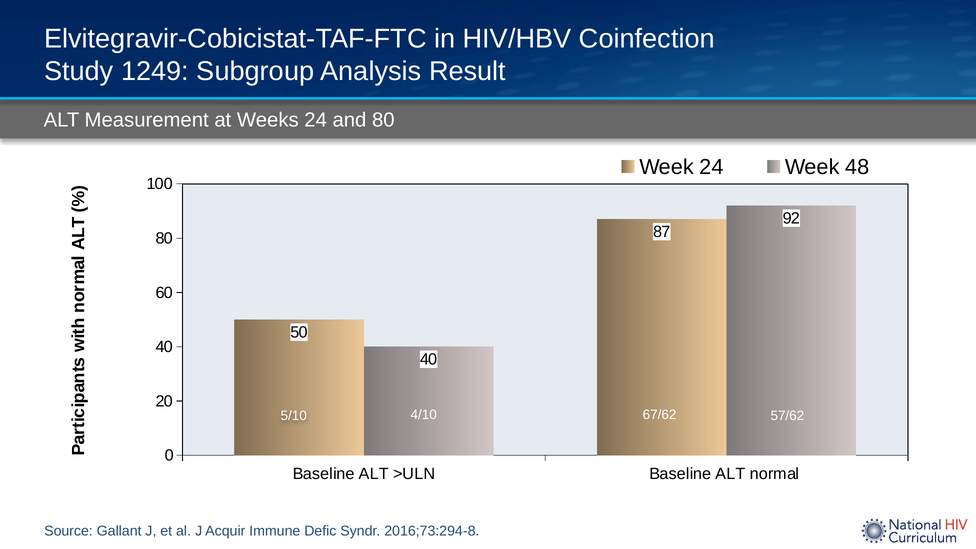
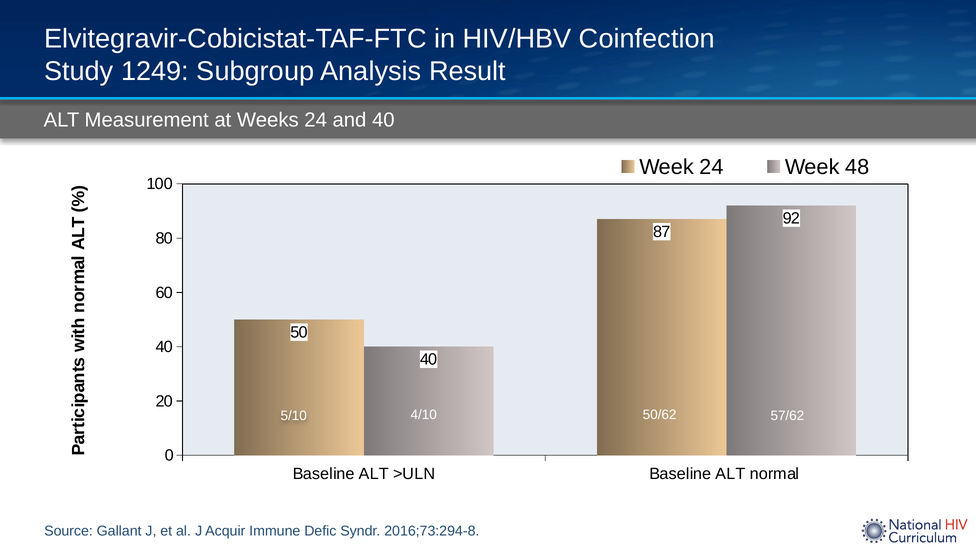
and 80: 80 -> 40
67/62: 67/62 -> 50/62
